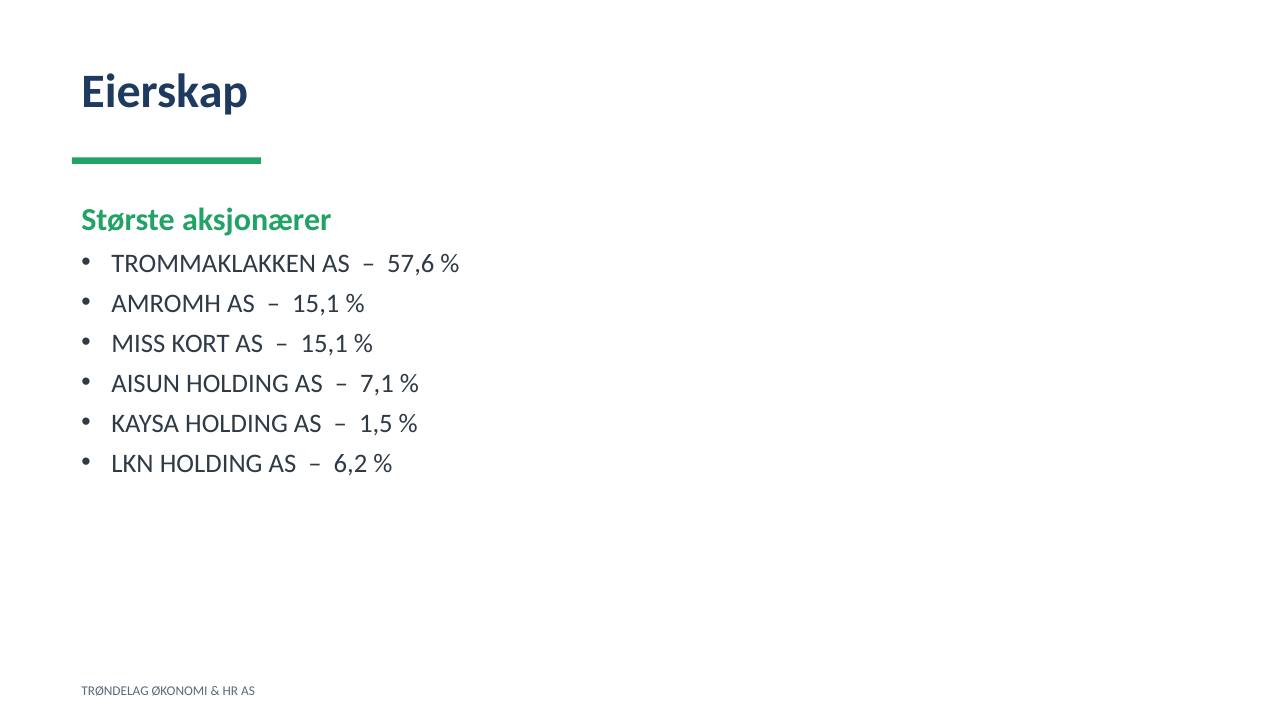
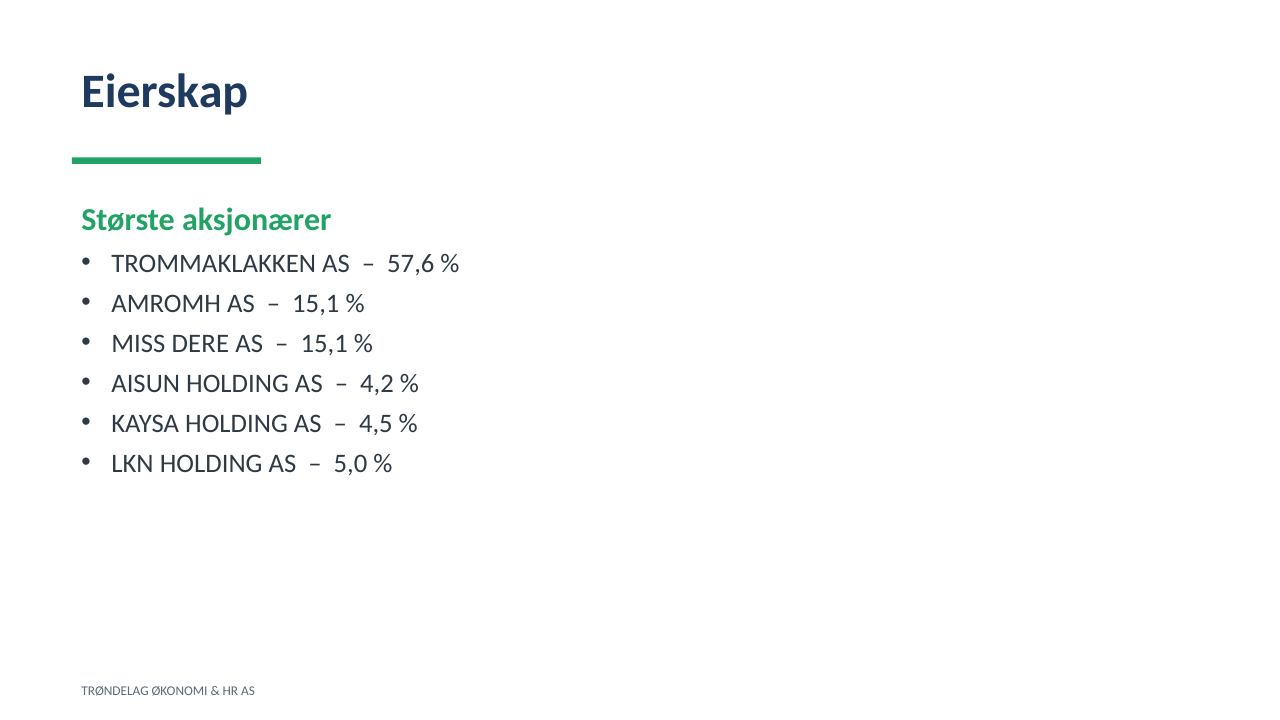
KORT: KORT -> DERE
7,1: 7,1 -> 4,2
1,5: 1,5 -> 4,5
6,2: 6,2 -> 5,0
